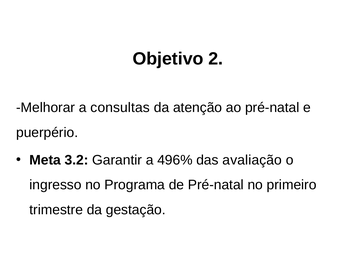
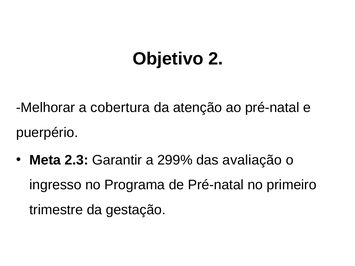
consultas: consultas -> cobertura
3.2: 3.2 -> 2.3
496%: 496% -> 299%
